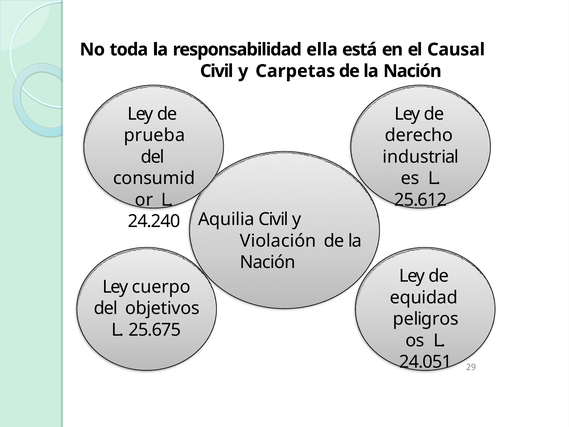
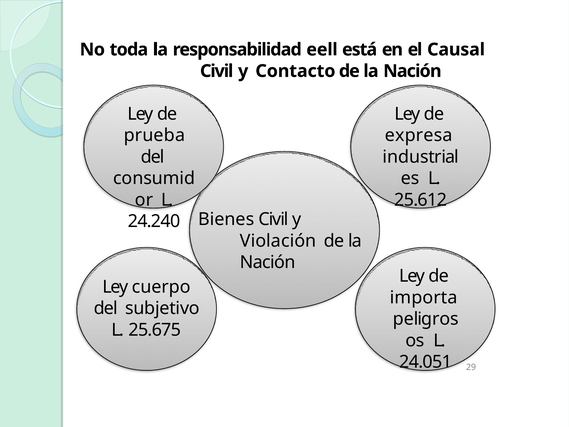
ella: ella -> eell
Carpetas: Carpetas -> Contacto
derecho: derecho -> expresa
Aquilia: Aquilia -> Bienes
equidad: equidad -> importa
objetivos: objetivos -> subjetivo
